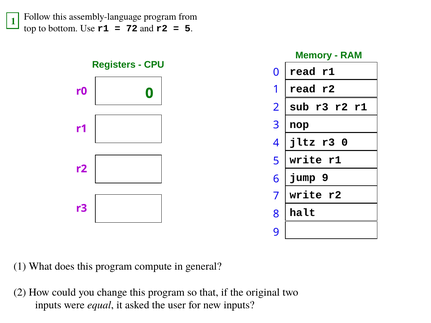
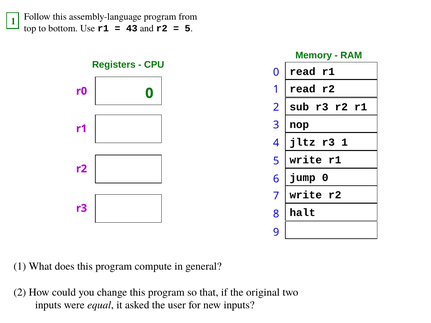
72: 72 -> 43
r3 0: 0 -> 1
jump 9: 9 -> 0
